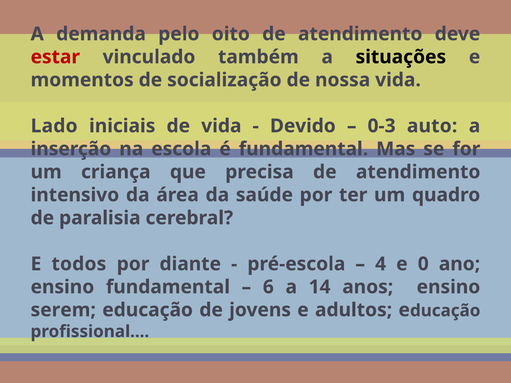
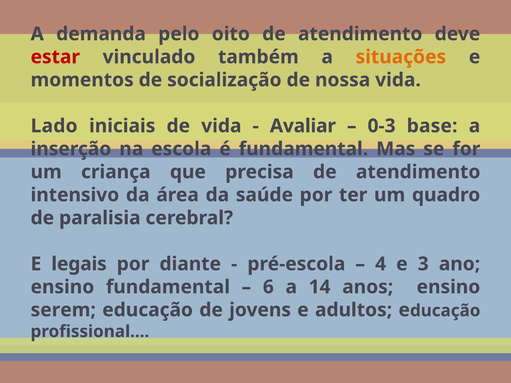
situações colour: black -> orange
Devido: Devido -> Avaliar
auto: auto -> base
todos: todos -> legais
0: 0 -> 3
